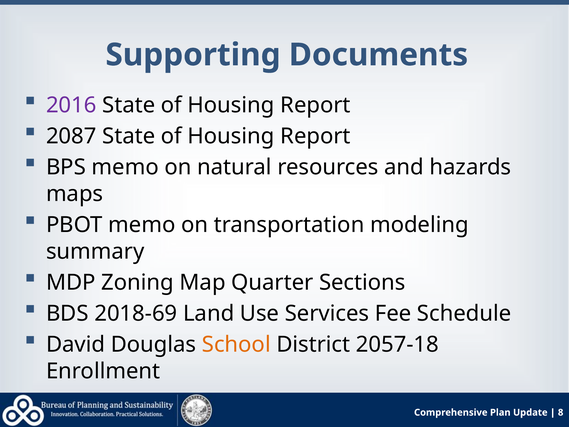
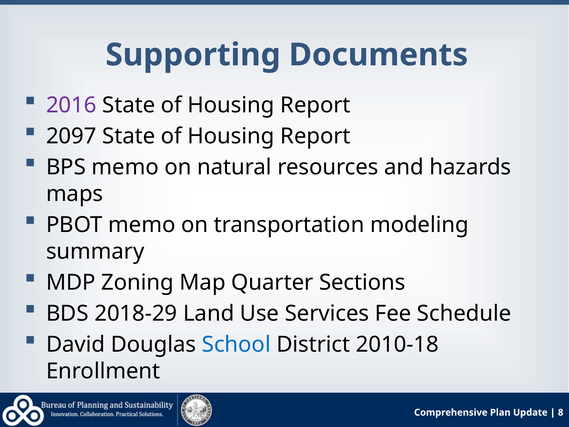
2087: 2087 -> 2097
2018-69: 2018-69 -> 2018-29
School colour: orange -> blue
2057-18: 2057-18 -> 2010-18
